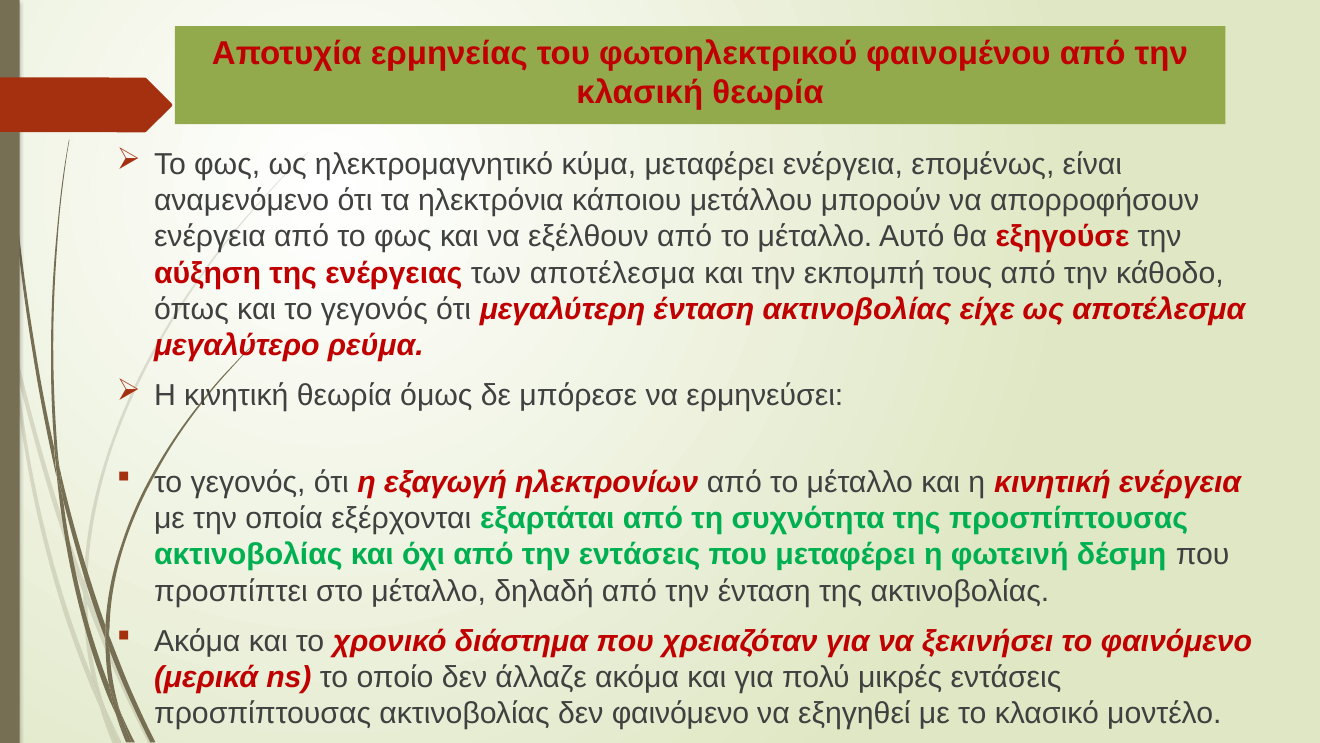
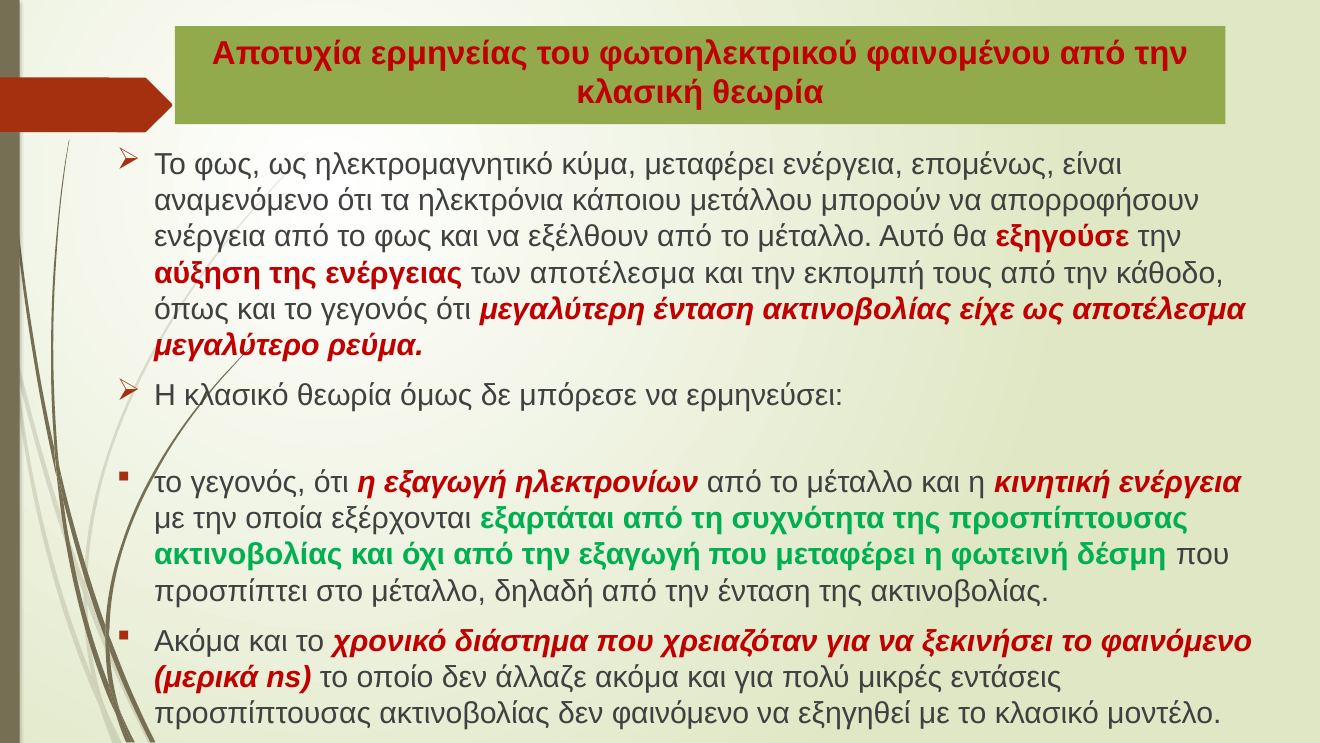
κινητική at (236, 396): κινητική -> κλασικό
την εντάσεις: εντάσεις -> εξαγωγή
